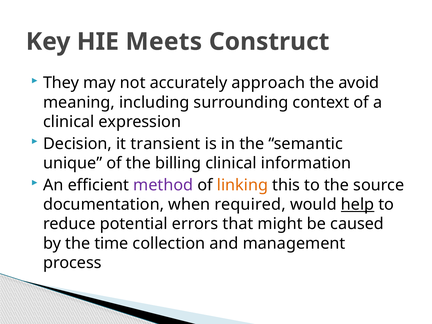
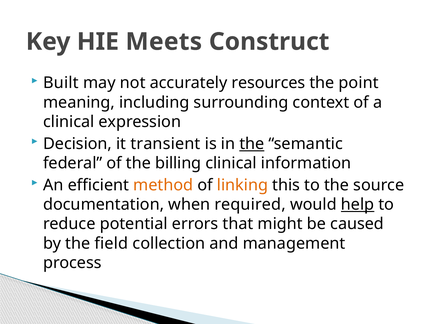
They: They -> Built
approach: approach -> resources
avoid: avoid -> point
the at (252, 144) underline: none -> present
unique: unique -> federal
method colour: purple -> orange
time: time -> field
